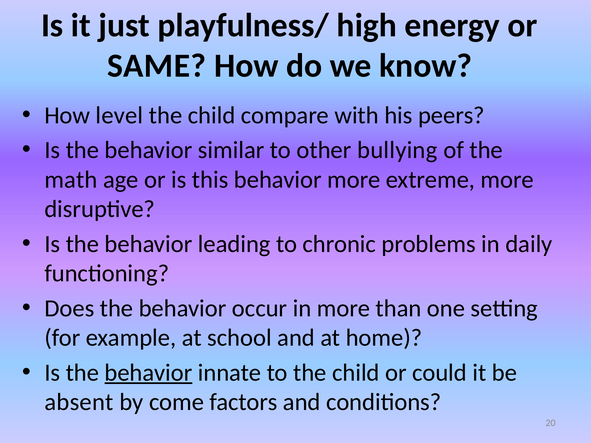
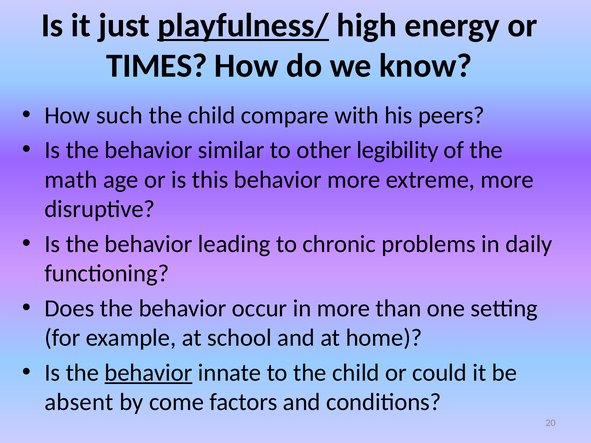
playfulness/ underline: none -> present
SAME: SAME -> TIMES
level: level -> such
bullying: bullying -> legibility
